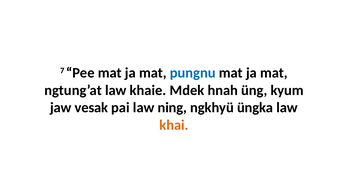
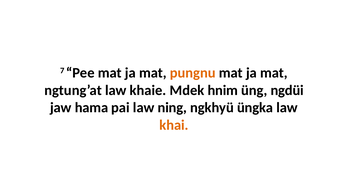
pungnu colour: blue -> orange
hnah: hnah -> hnim
kyum: kyum -> ngdüi
vesak: vesak -> hama
